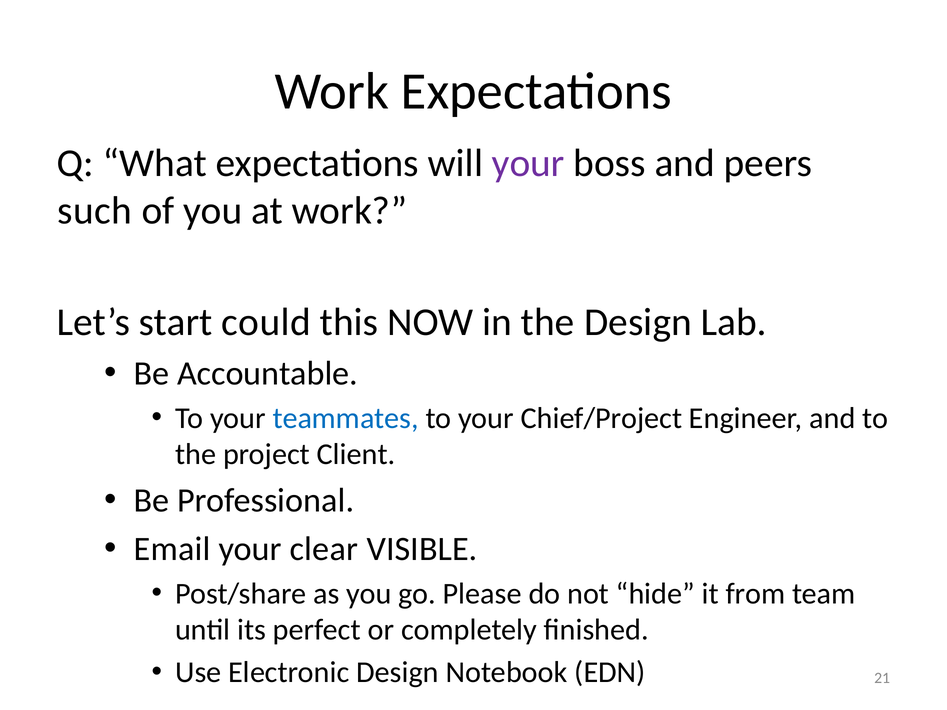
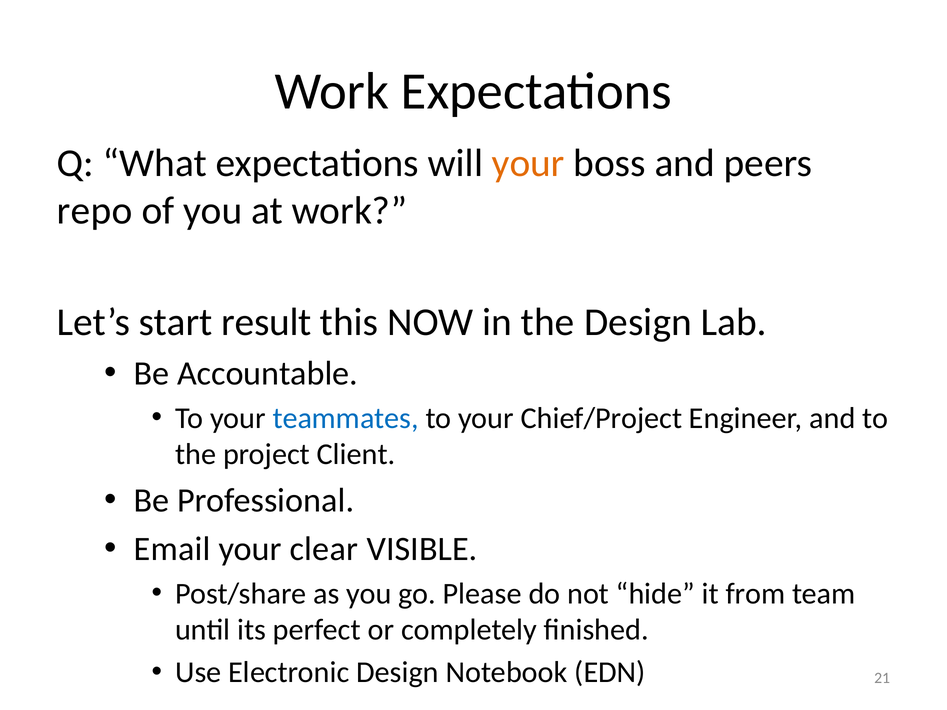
your at (528, 163) colour: purple -> orange
such: such -> repo
could: could -> result
